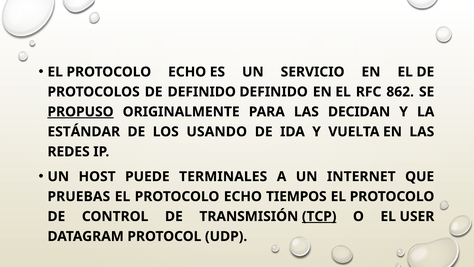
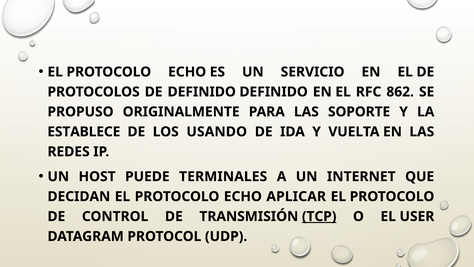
PROPUSO underline: present -> none
DECIDAN: DECIDAN -> SOPORTE
ESTÁNDAR: ESTÁNDAR -> ESTABLECE
PRUEBAS: PRUEBAS -> DECIDAN
TIEMPOS: TIEMPOS -> APLICAR
